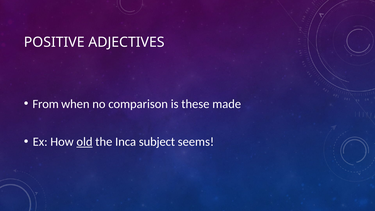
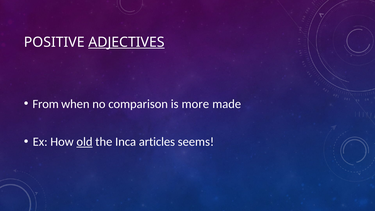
ADJECTIVES underline: none -> present
these: these -> more
subject: subject -> articles
